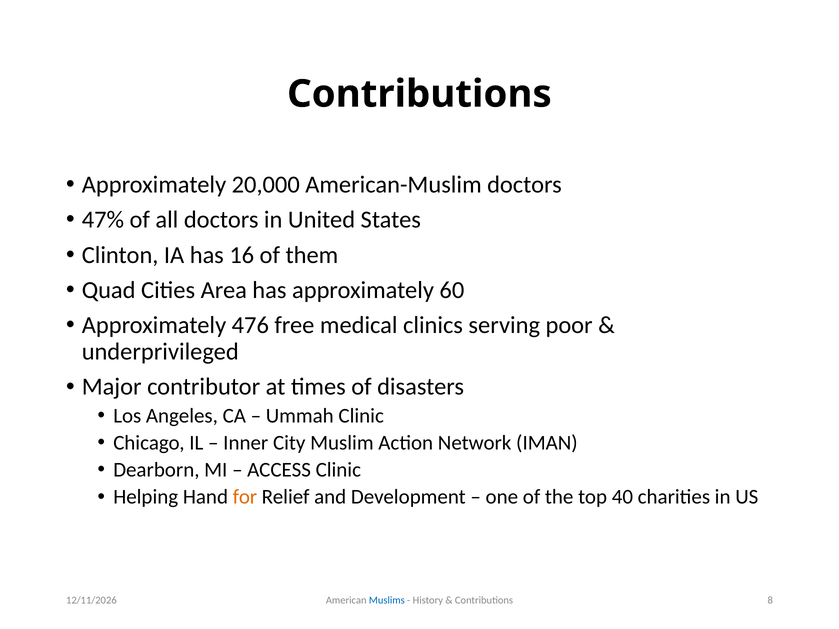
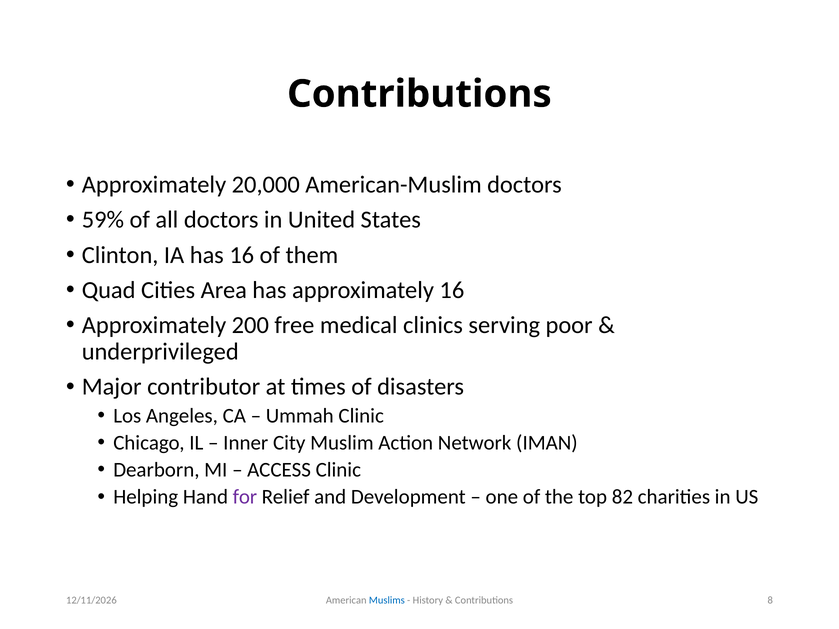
47%: 47% -> 59%
approximately 60: 60 -> 16
476: 476 -> 200
for colour: orange -> purple
40: 40 -> 82
